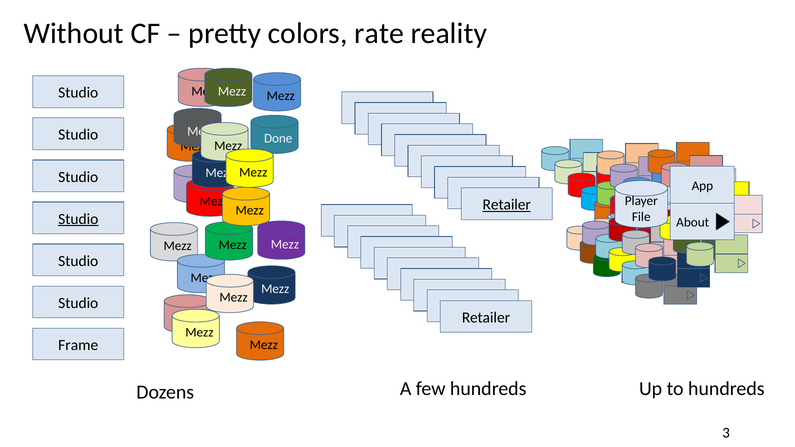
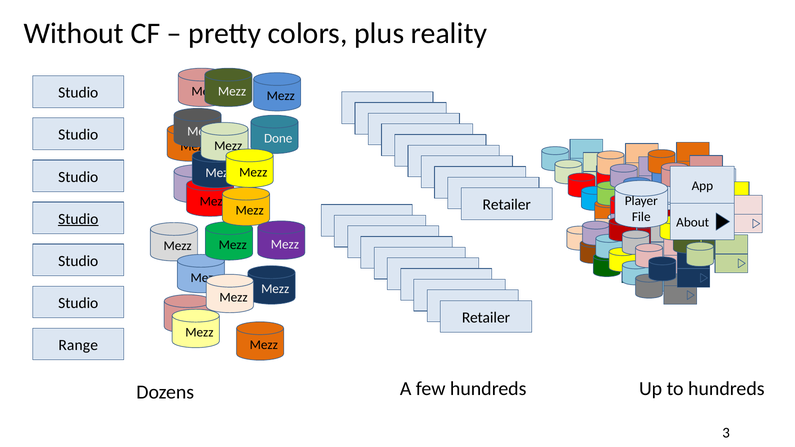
rate: rate -> plus
Retailer at (507, 205) underline: present -> none
Frame: Frame -> Range
